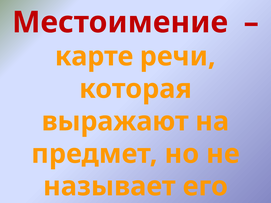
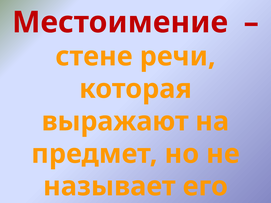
карте: карте -> стене
